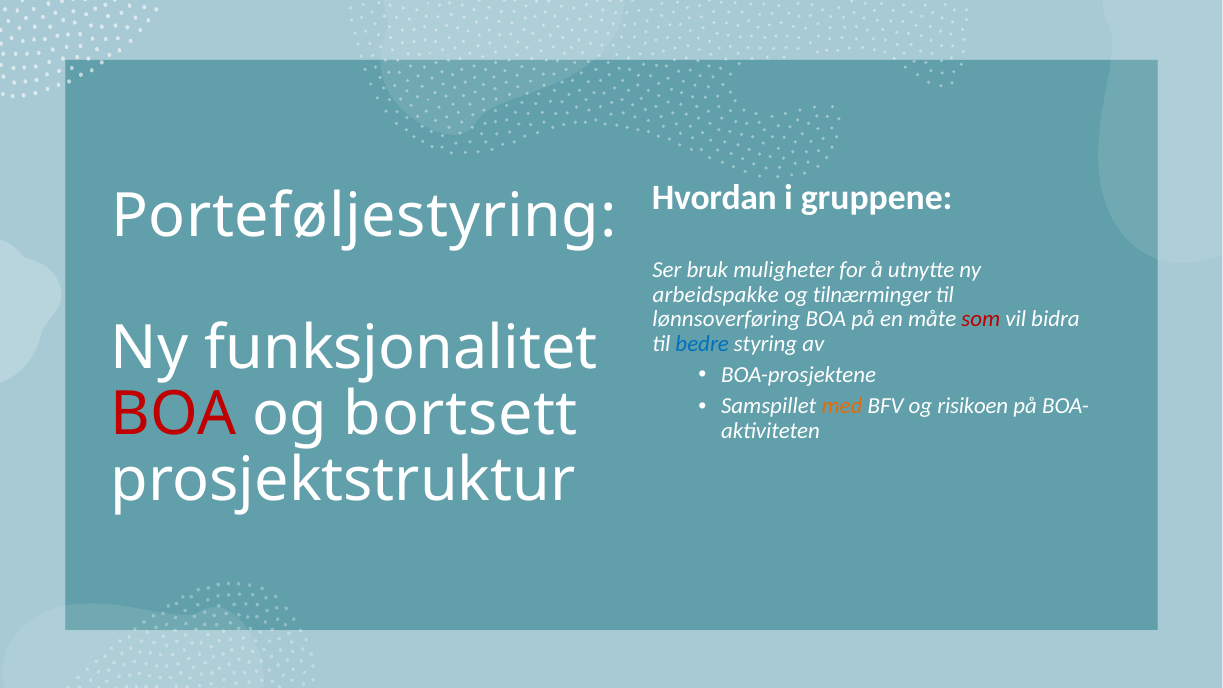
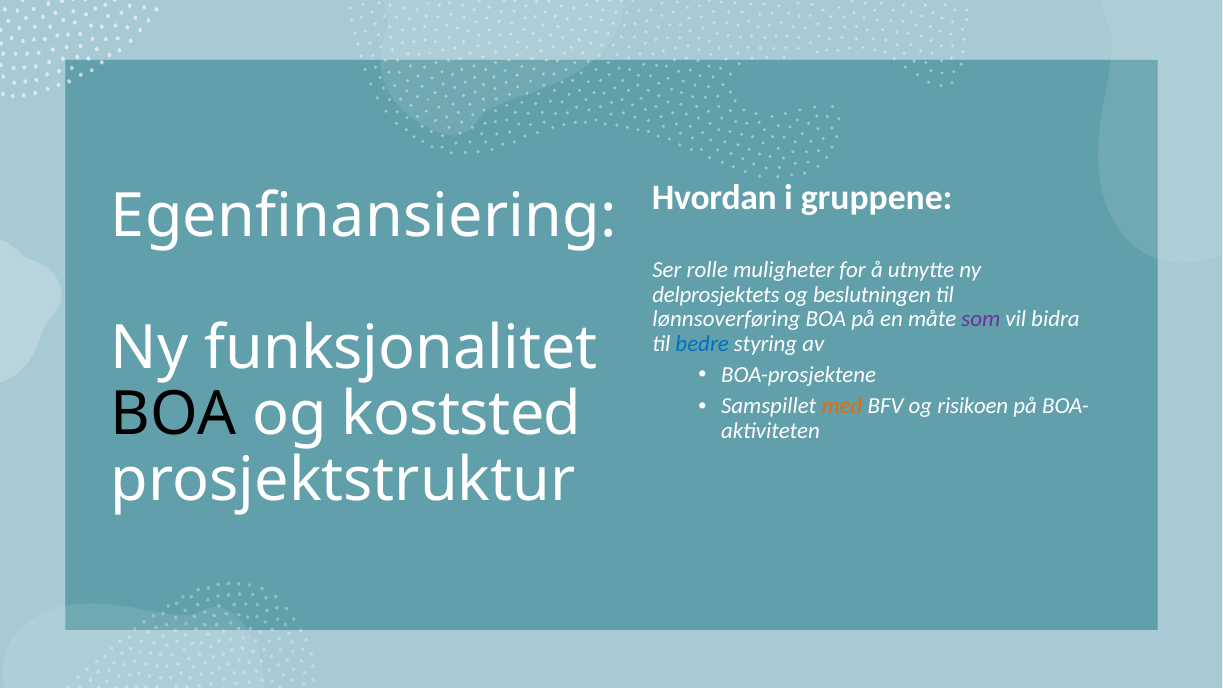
Porteføljestyring: Porteføljestyring -> Egenfinansiering
bruk: bruk -> rolle
arbeidspakke: arbeidspakke -> delprosjektets
tilnærminger: tilnærminger -> beslutningen
som colour: red -> purple
BOA at (174, 414) colour: red -> black
bortsett: bortsett -> koststed
